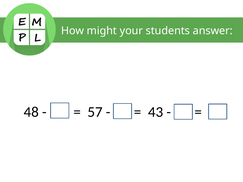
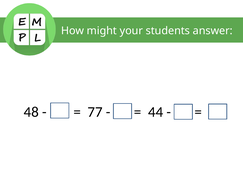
57: 57 -> 77
43: 43 -> 44
